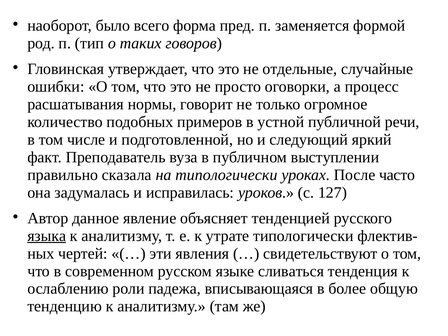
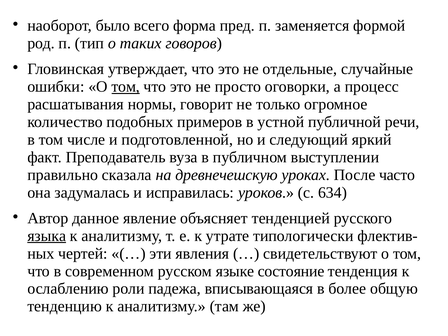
том at (126, 87) underline: none -> present
на типологически: типологически -> древнечешскую
127: 127 -> 634
сливаться: сливаться -> состояние
